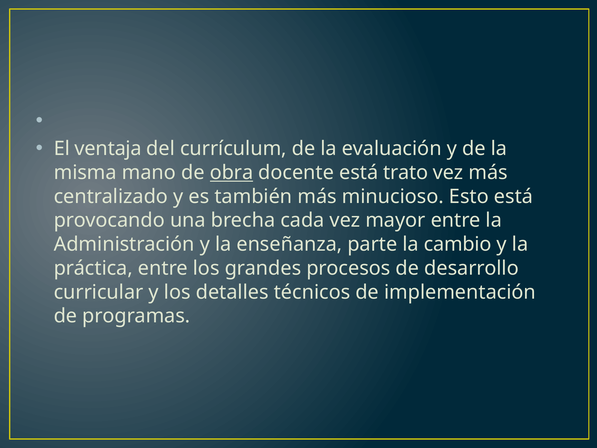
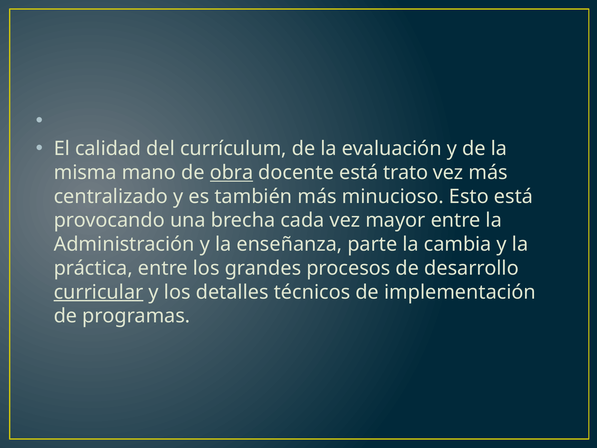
ventaja: ventaja -> calidad
cambio: cambio -> cambia
curricular underline: none -> present
